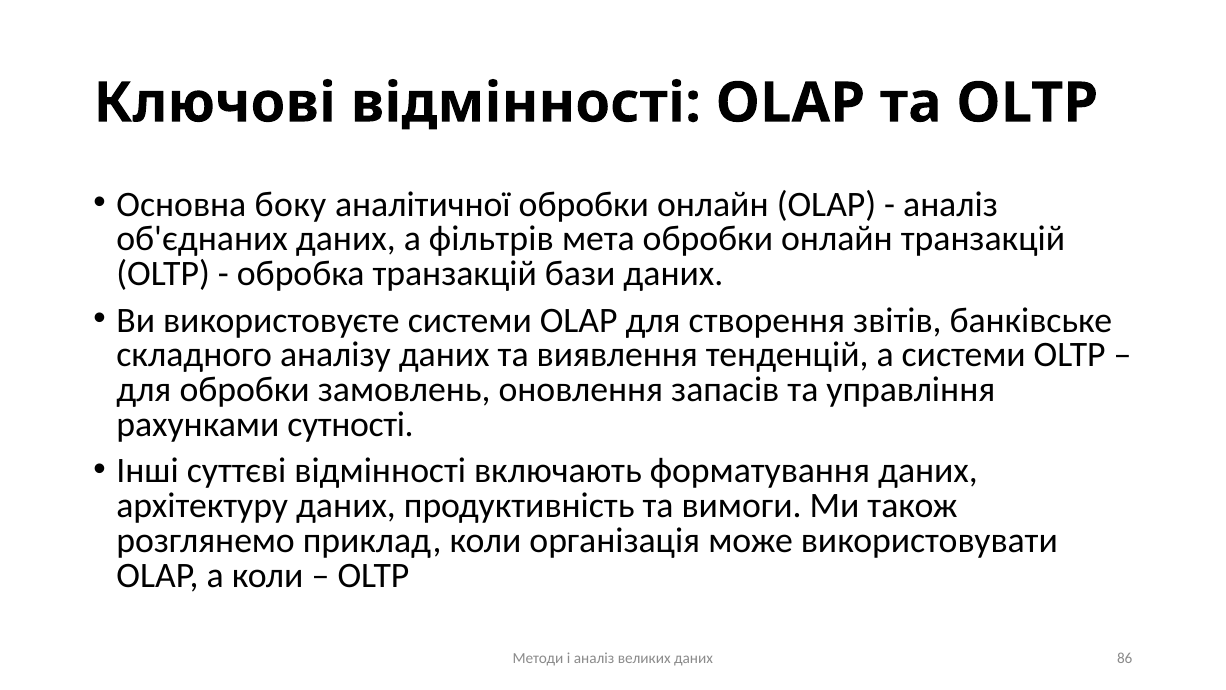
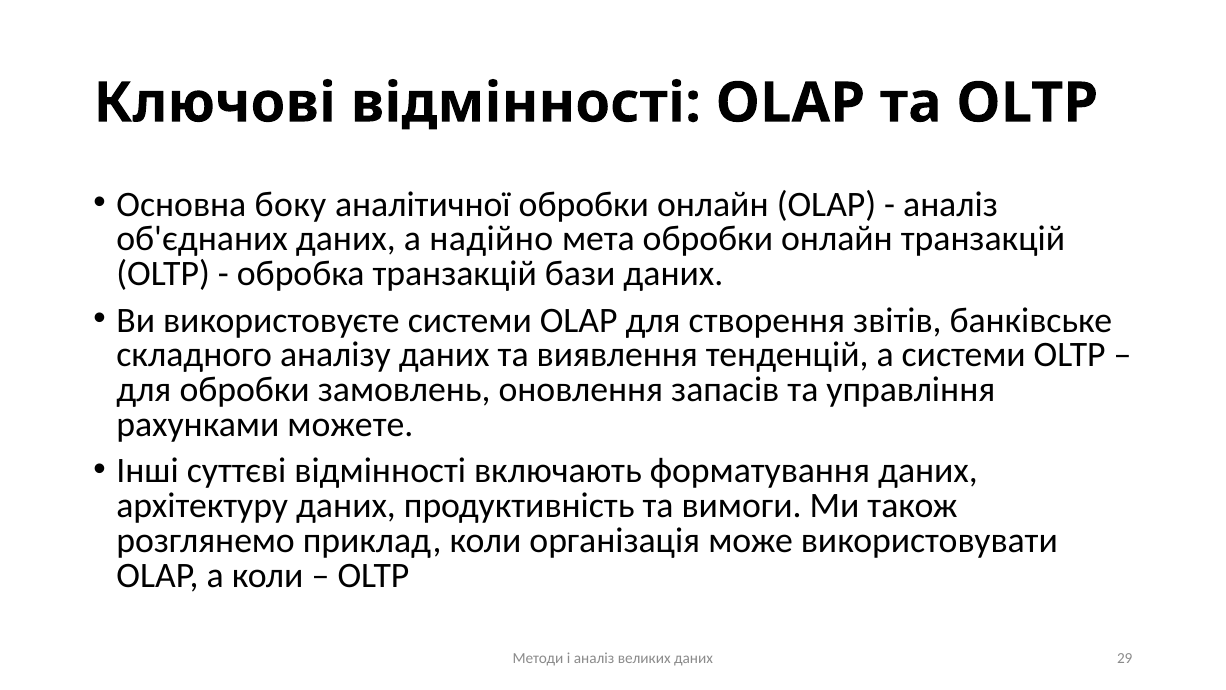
фільтрів: фільтрів -> надійно
сутності: сутності -> можете
86: 86 -> 29
